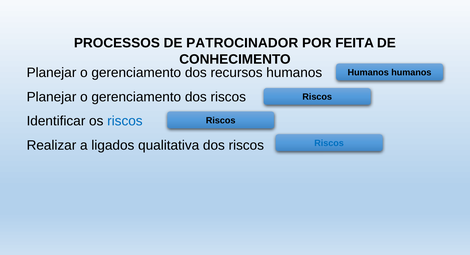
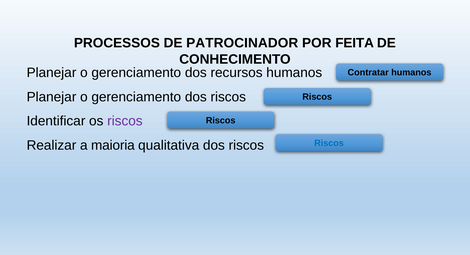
Humanos at (368, 72): Humanos -> Contratar
riscos at (125, 121) colour: blue -> purple
ligados: ligados -> maioria
